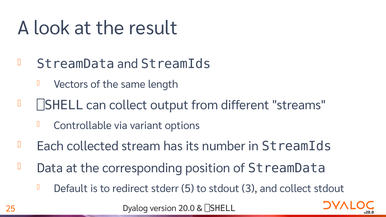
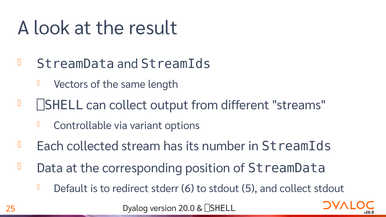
5: 5 -> 6
3: 3 -> 5
